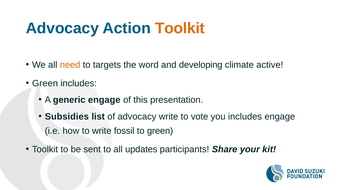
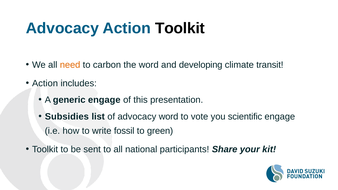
Toolkit at (180, 28) colour: orange -> black
targets: targets -> carbon
active: active -> transit
Green at (45, 83): Green -> Action
advocacy write: write -> word
you includes: includes -> scientific
updates: updates -> national
